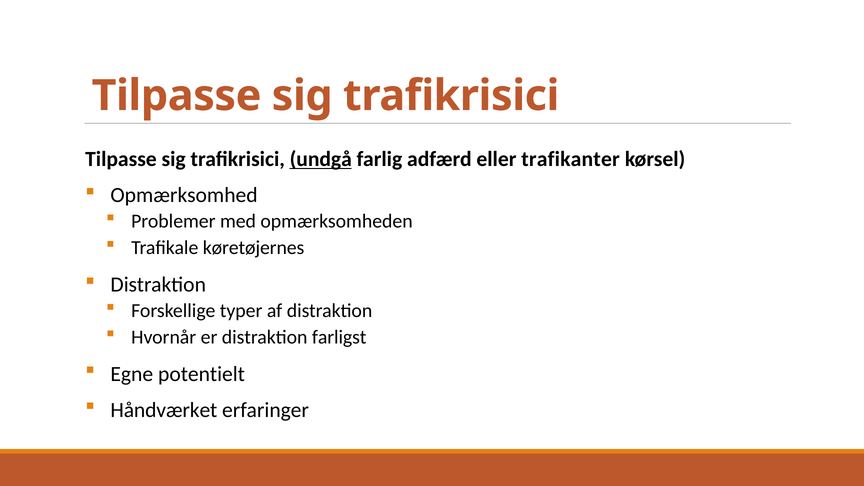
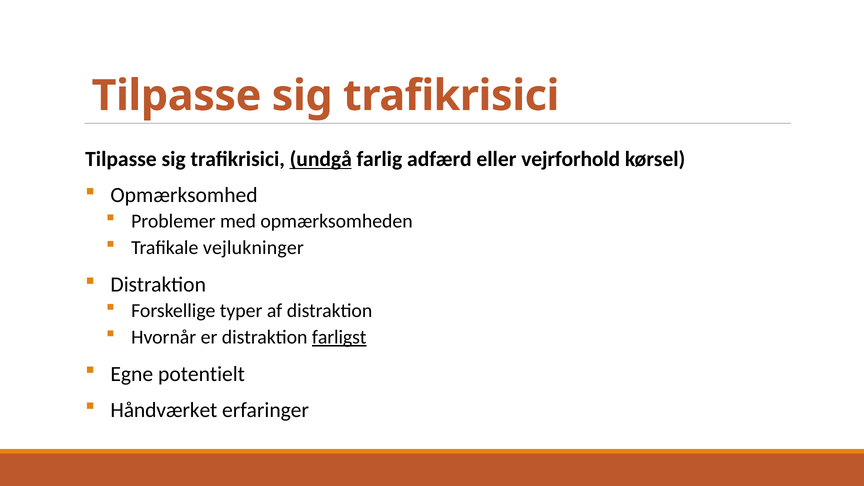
trafikanter: trafikanter -> vejrforhold
køretøjernes: køretøjernes -> vejlukninger
farligst underline: none -> present
